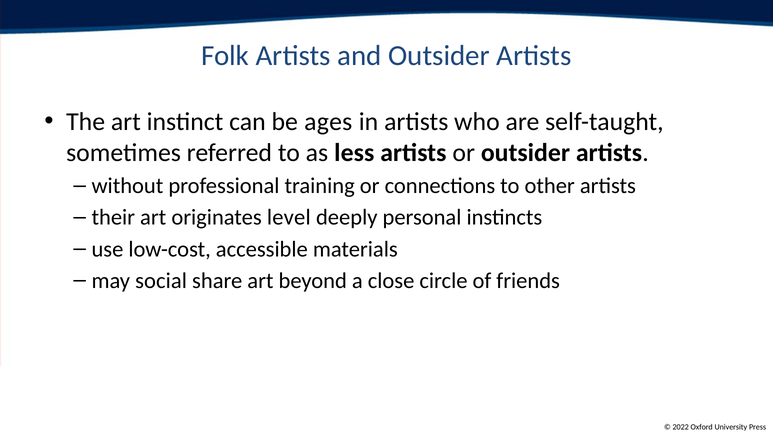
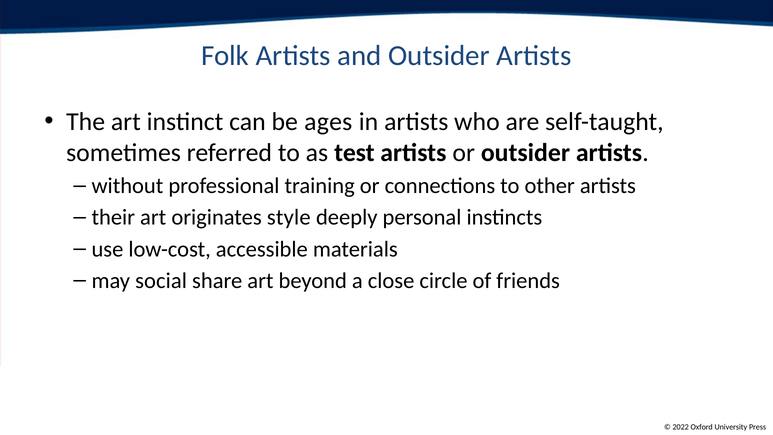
less: less -> test
level: level -> style
